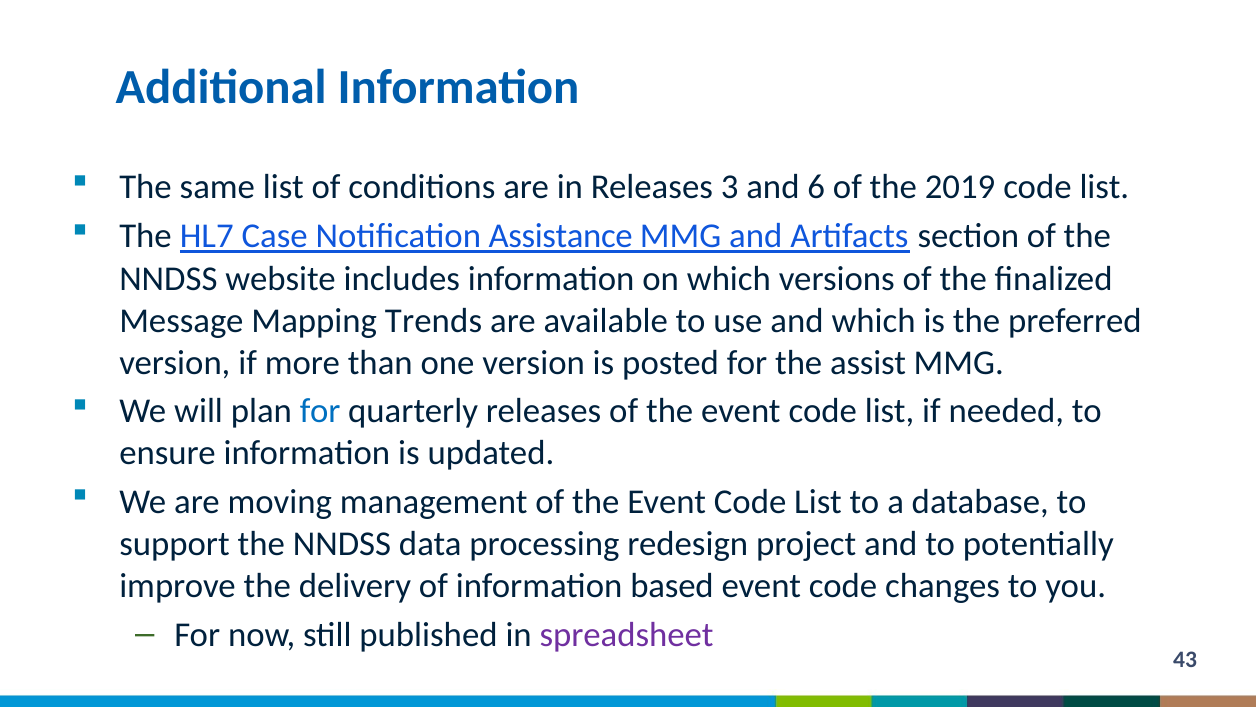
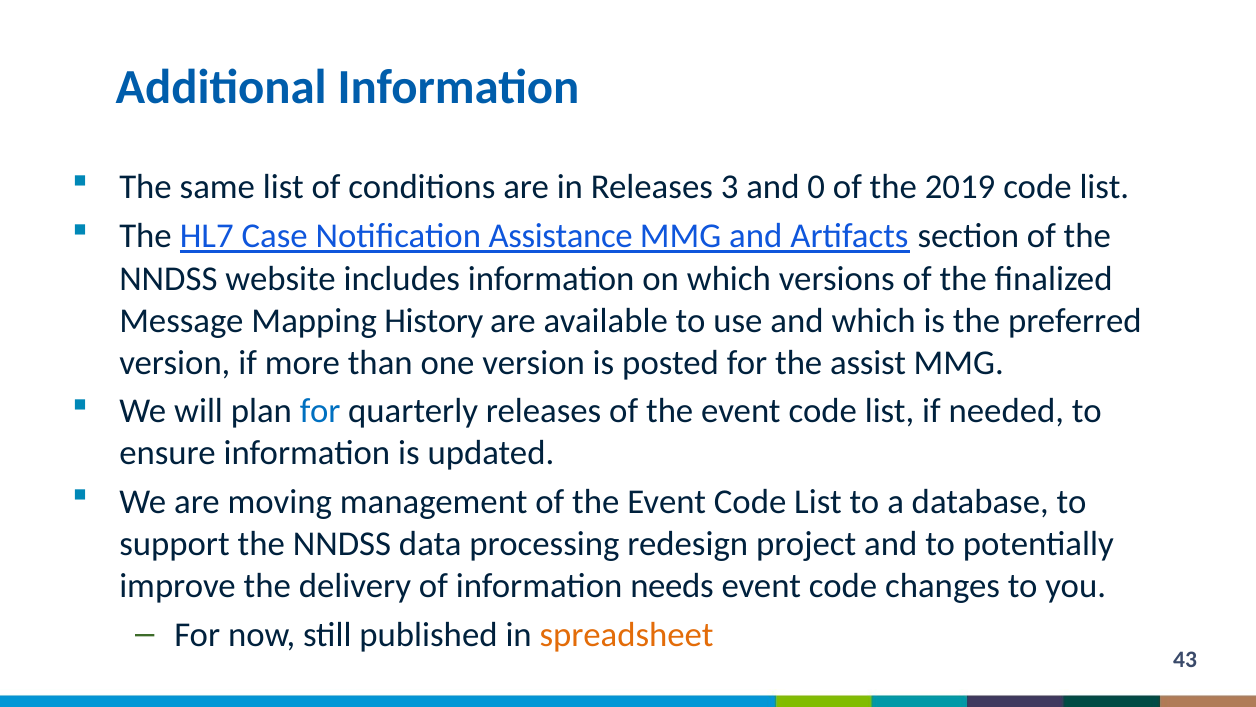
6: 6 -> 0
Trends: Trends -> History
based: based -> needs
spreadsheet colour: purple -> orange
